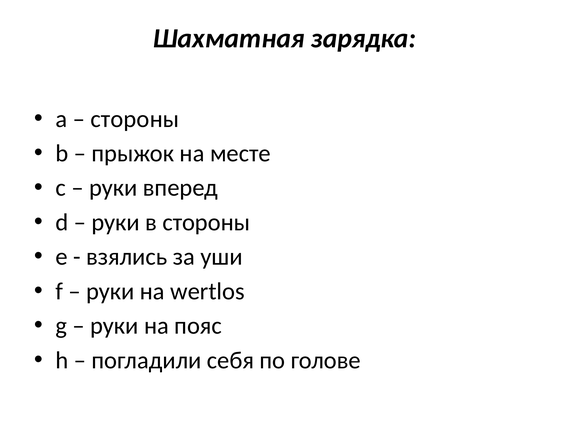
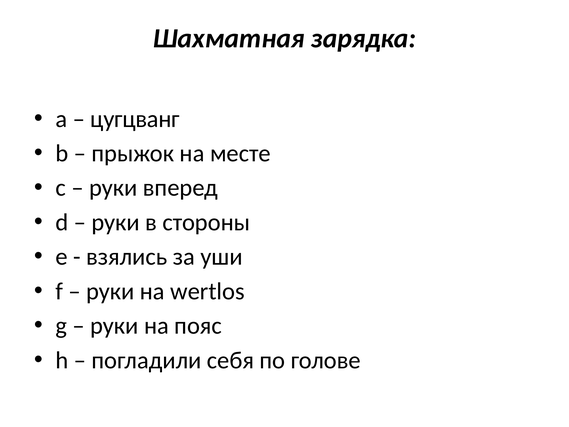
стороны at (135, 119): стороны -> цугцванг
